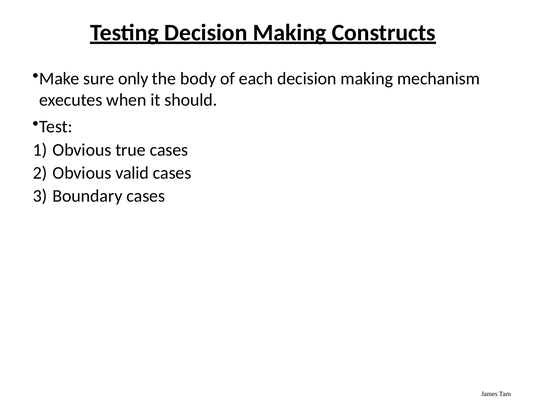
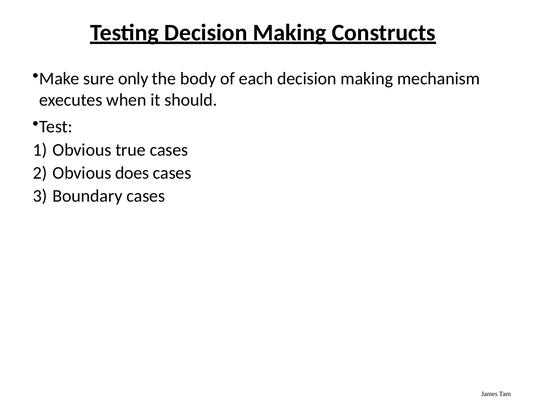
valid: valid -> does
